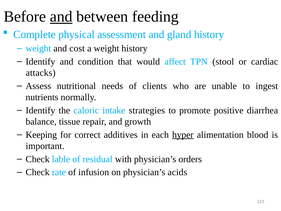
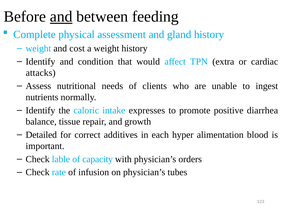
stool: stool -> extra
strategies: strategies -> expresses
Keeping: Keeping -> Detailed
hyper underline: present -> none
residual: residual -> capacity
acids: acids -> tubes
